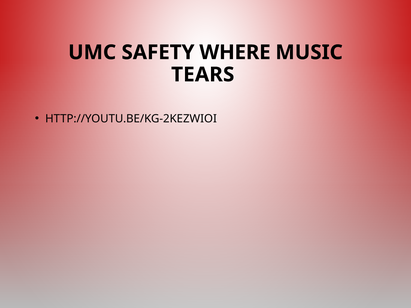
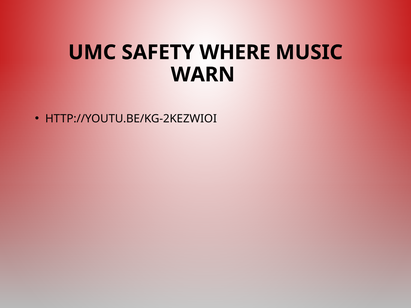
TEARS: TEARS -> WARN
